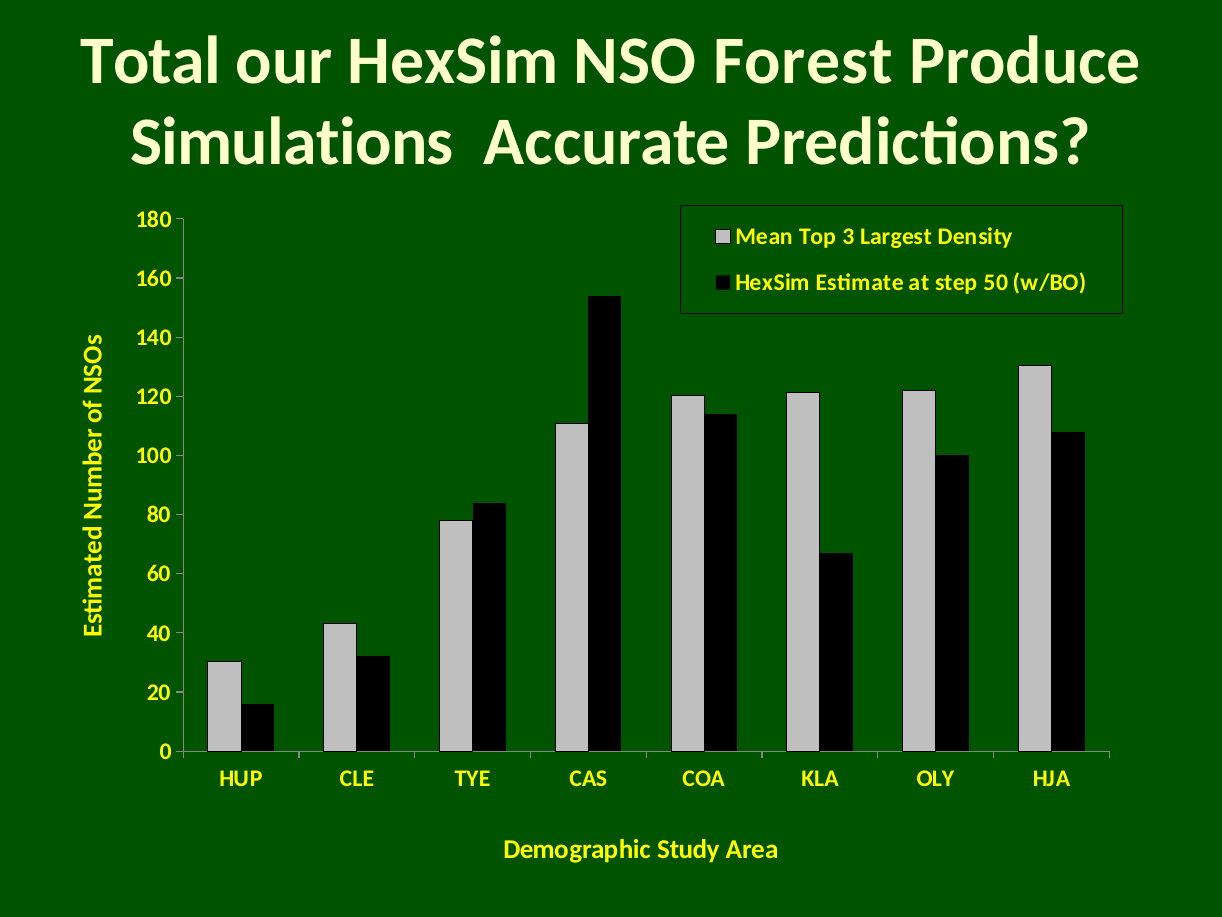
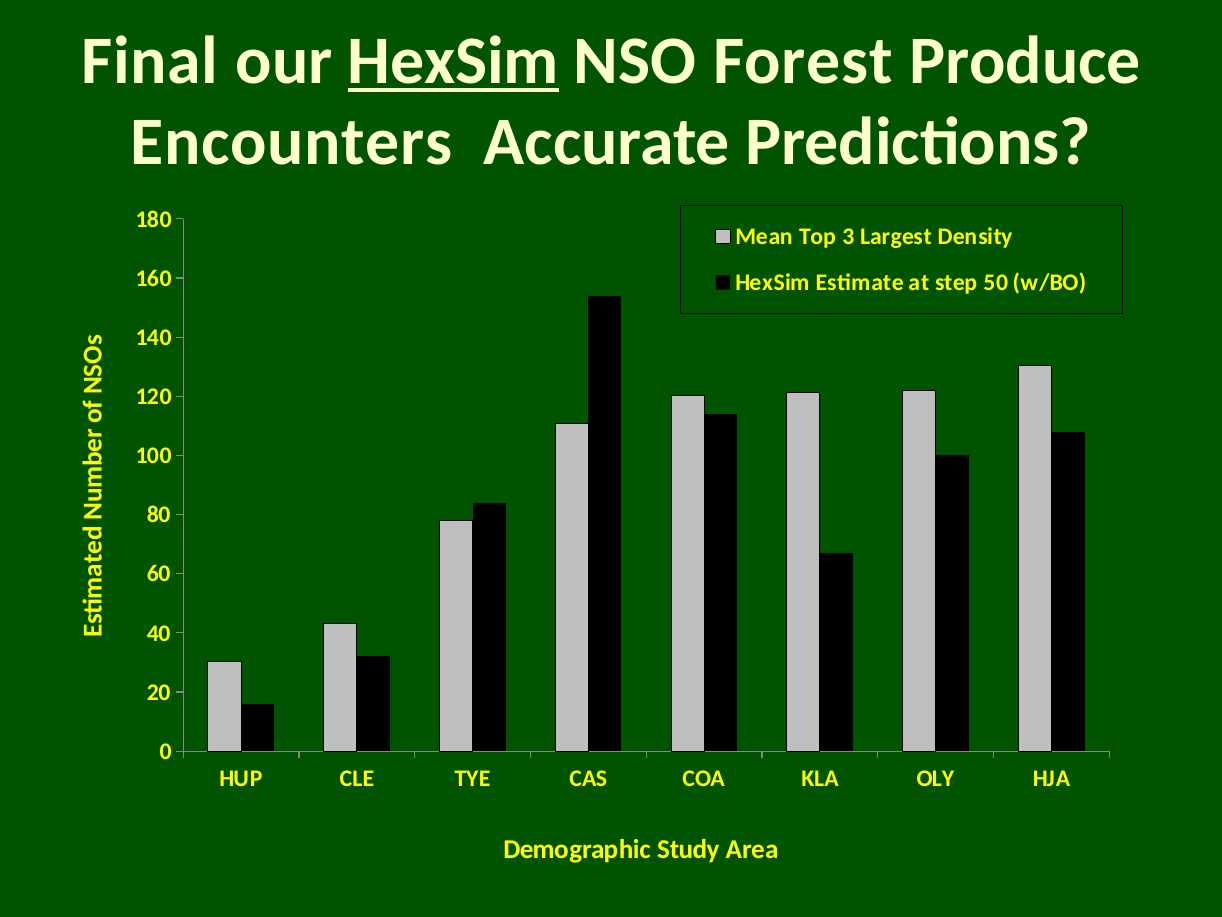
Total: Total -> Final
HexSim at (453, 61) underline: none -> present
Simulations: Simulations -> Encounters
